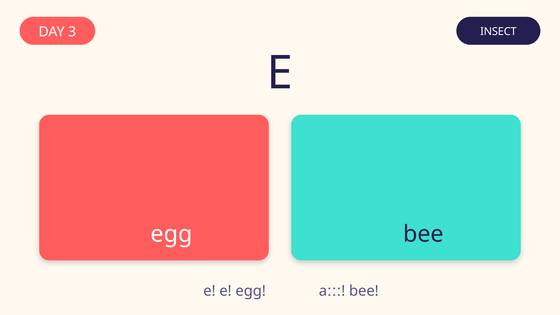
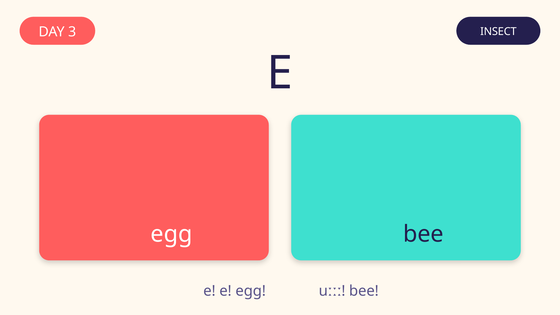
aːːː: aːːː -> uːːː
